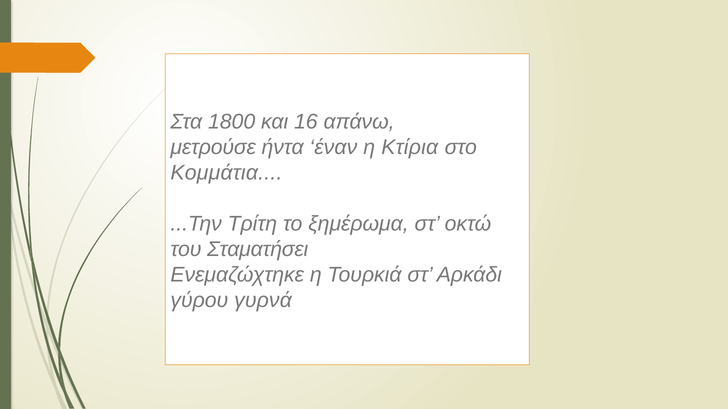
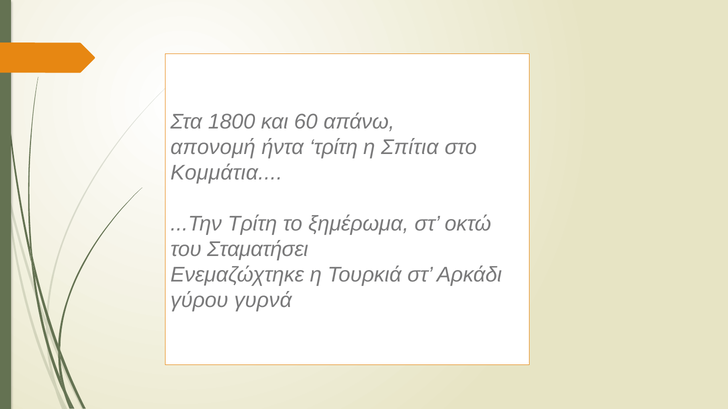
16: 16 -> 60
μετρούσε: μετρούσε -> απονομή
ήντα έναν: έναν -> τρίτη
Κτίρια: Κτίρια -> Σπίτια
